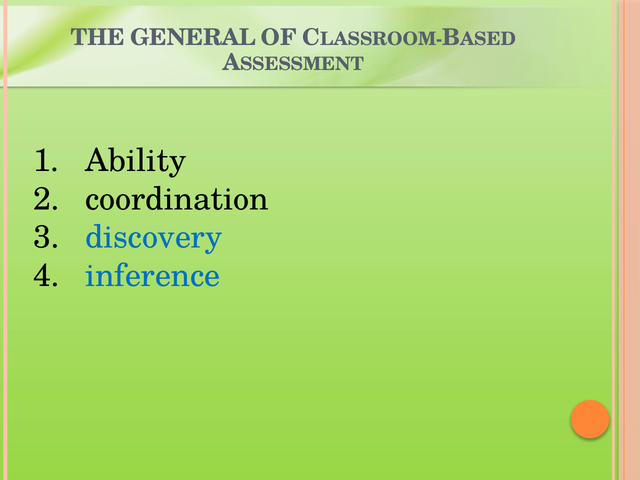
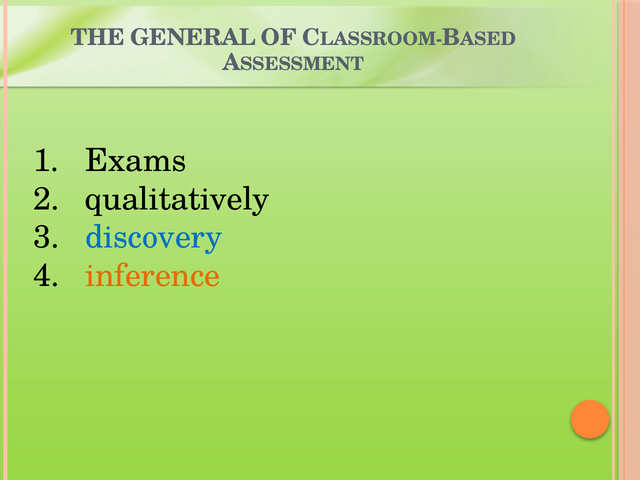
Ability: Ability -> Exams
coordination: coordination -> qualitatively
inference colour: blue -> orange
